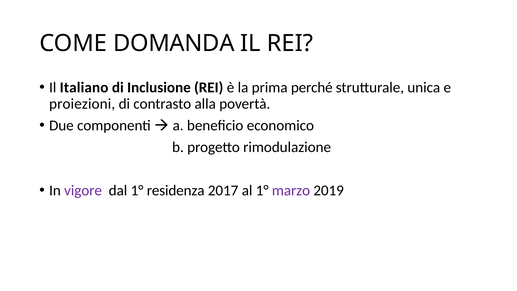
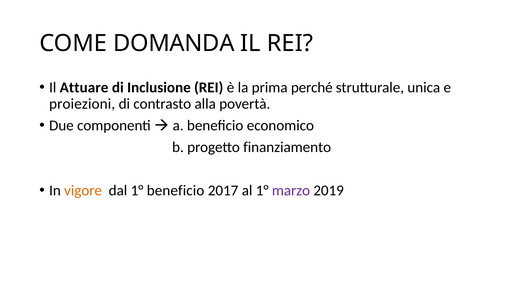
Italiano: Italiano -> Attuare
rimodulazione: rimodulazione -> finanziamento
vigore colour: purple -> orange
1° residenza: residenza -> beneficio
